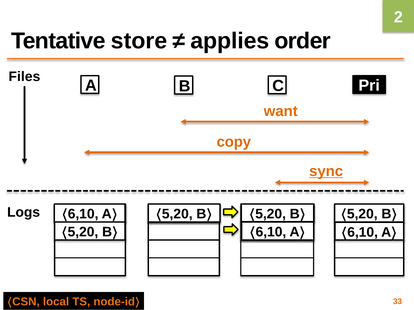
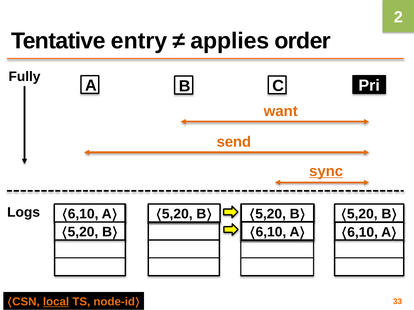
store: store -> entry
Files: Files -> Fully
copy: copy -> send
local underline: none -> present
